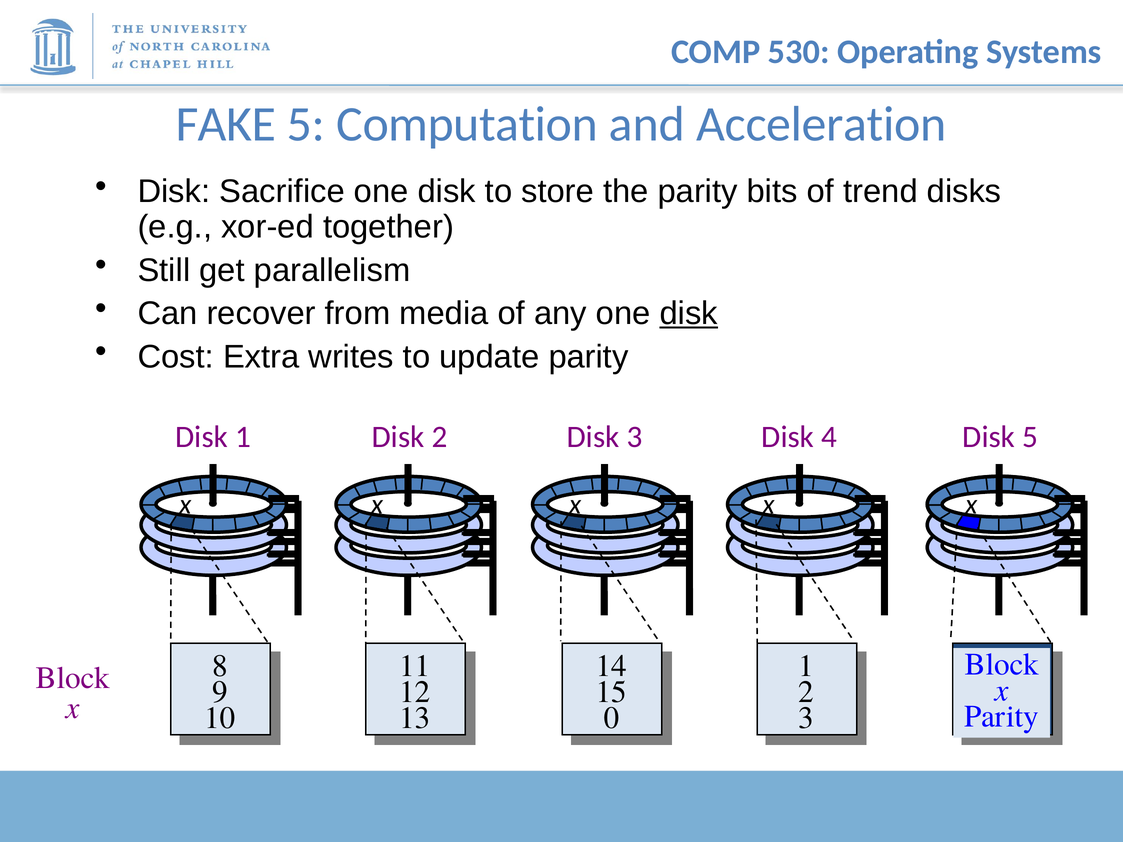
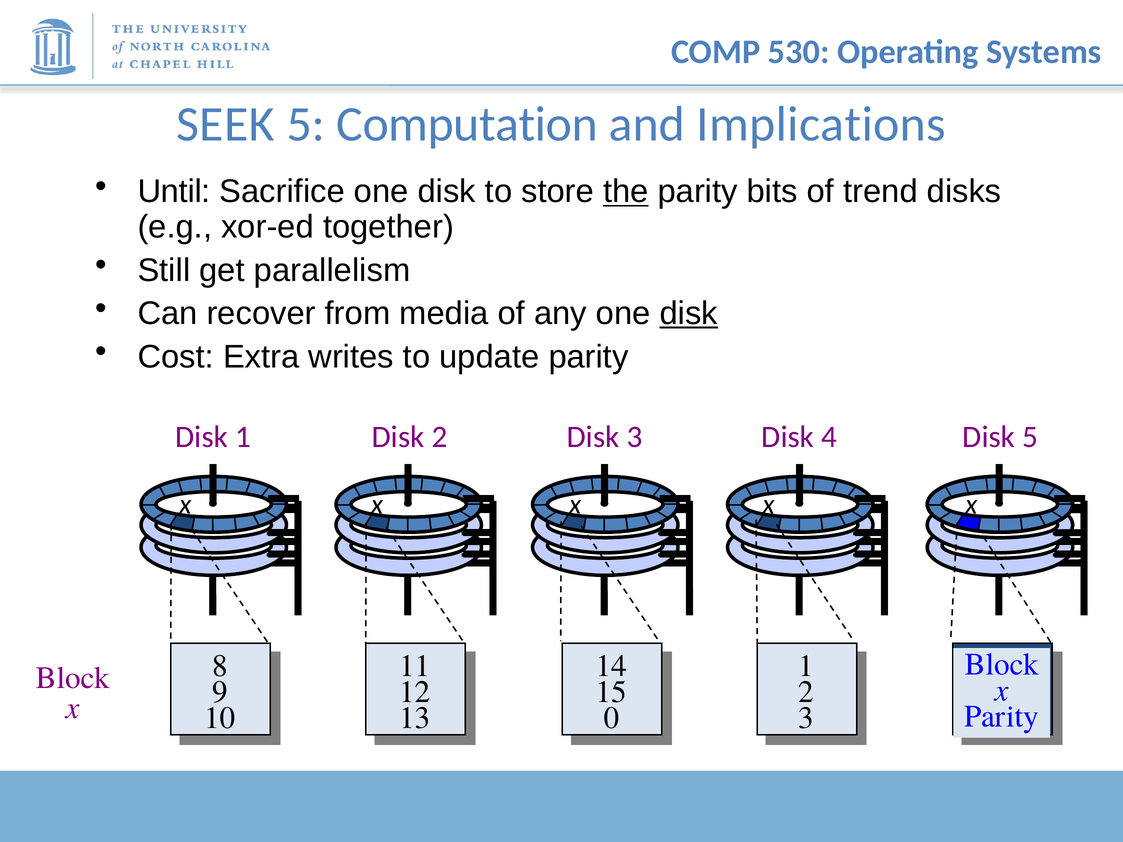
FAKE: FAKE -> SEEK
Acceleration: Acceleration -> Implications
Disk at (174, 192): Disk -> Until
the underline: none -> present
